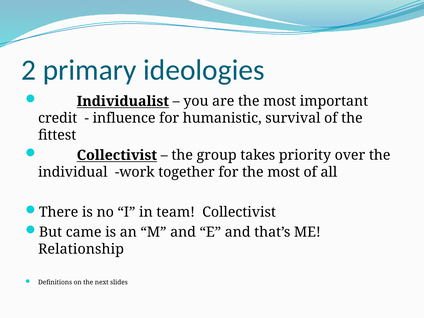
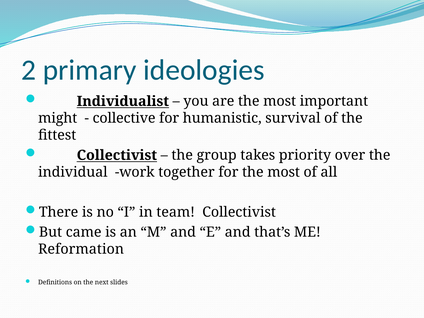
credit: credit -> might
influence: influence -> collective
Relationship: Relationship -> Reformation
